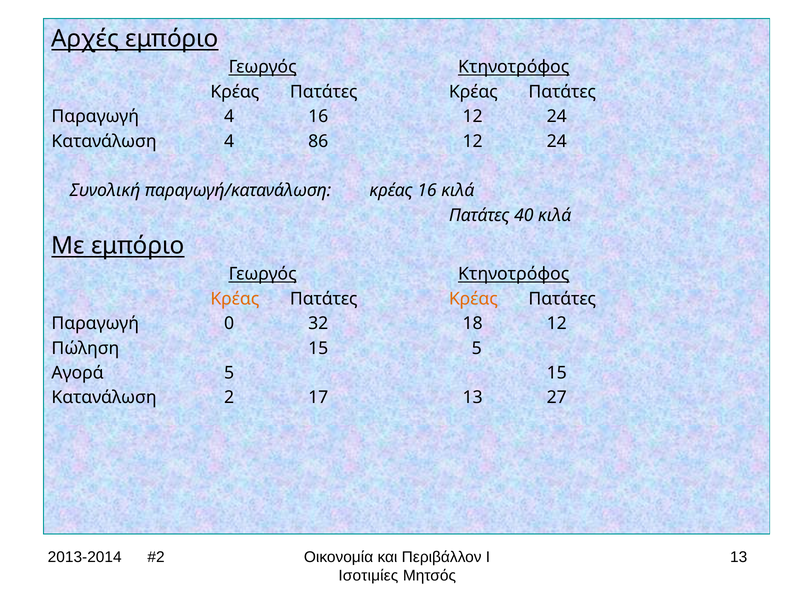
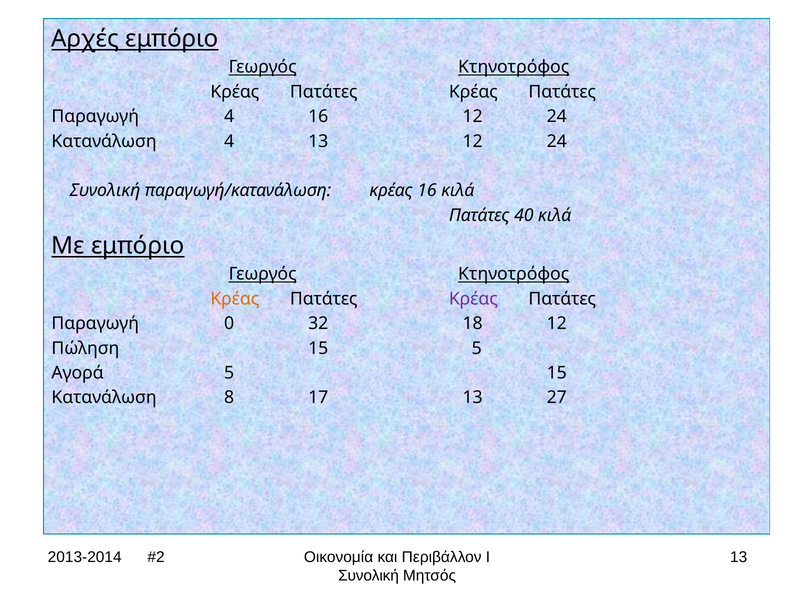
4 86: 86 -> 13
Κρέας at (473, 299) colour: orange -> purple
2: 2 -> 8
Ισοτιμίες at (368, 576): Ισοτιμίες -> Συνολική
